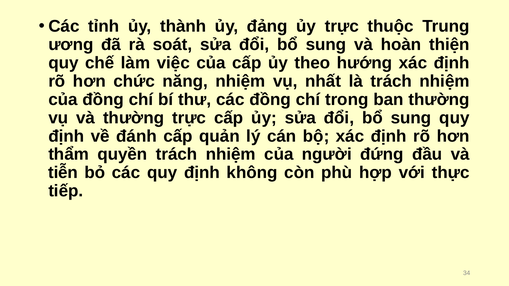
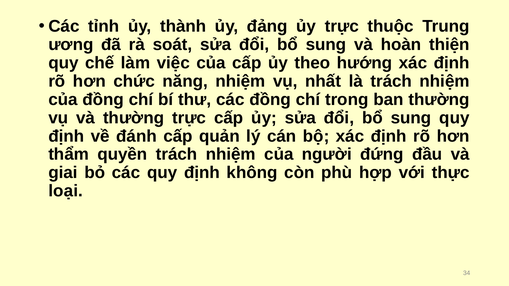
tiễn: tiễn -> giai
tiếp: tiếp -> loại
